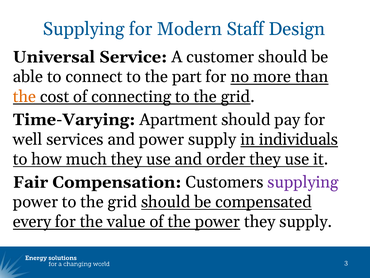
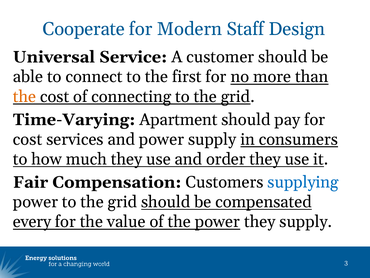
Supplying at (84, 29): Supplying -> Cooperate
part: part -> first
well at (28, 139): well -> cost
individuals: individuals -> consumers
supplying at (303, 182) colour: purple -> blue
